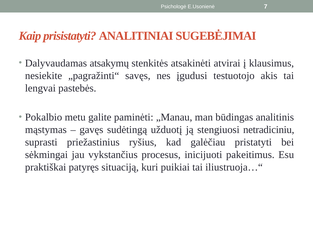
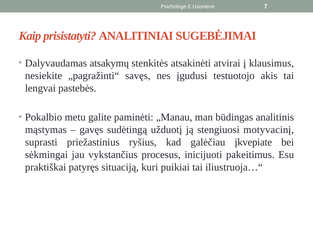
netradiciniu: netradiciniu -> motyvacinį
pristatyti: pristatyti -> įkvepiate
